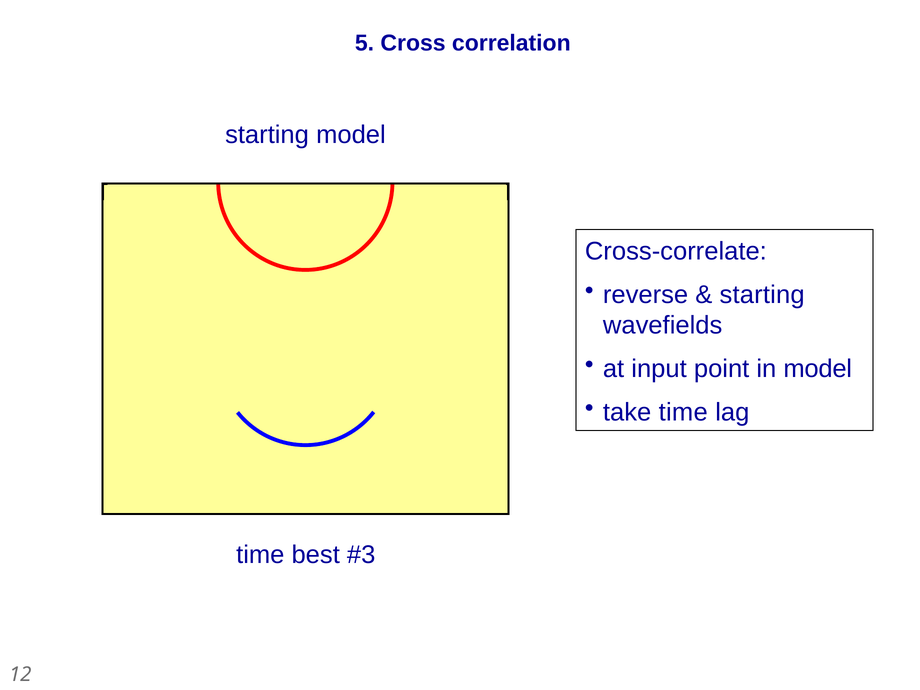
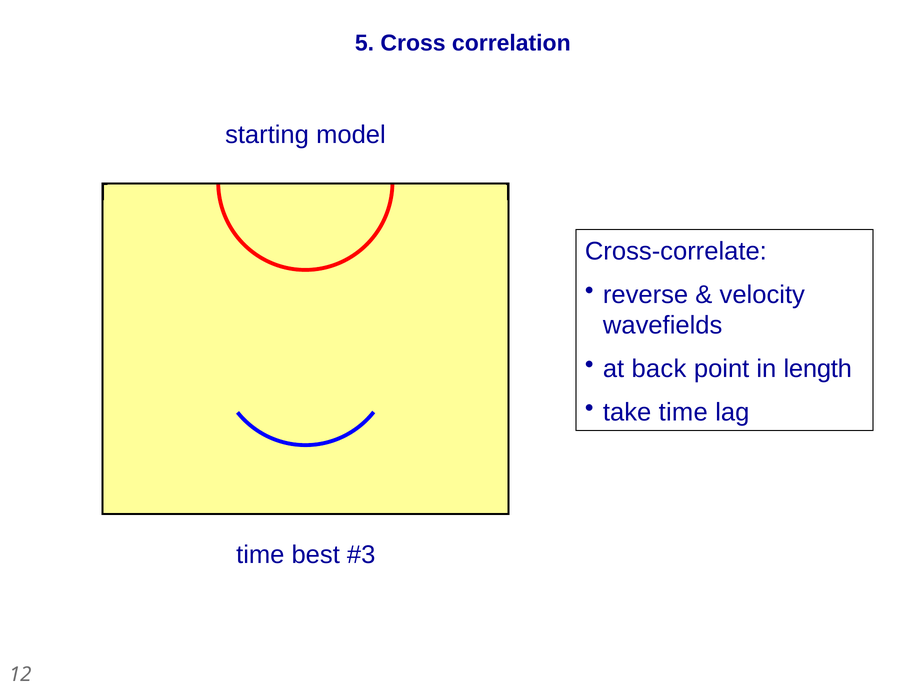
starting at (762, 295): starting -> velocity
at input: input -> back
in model: model -> length
